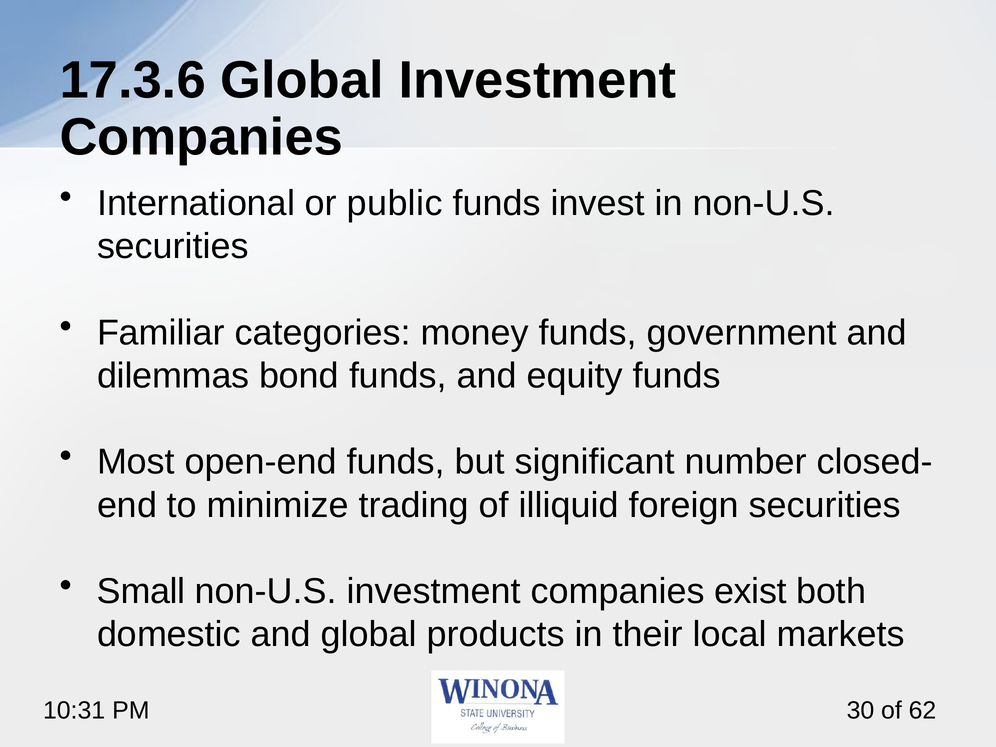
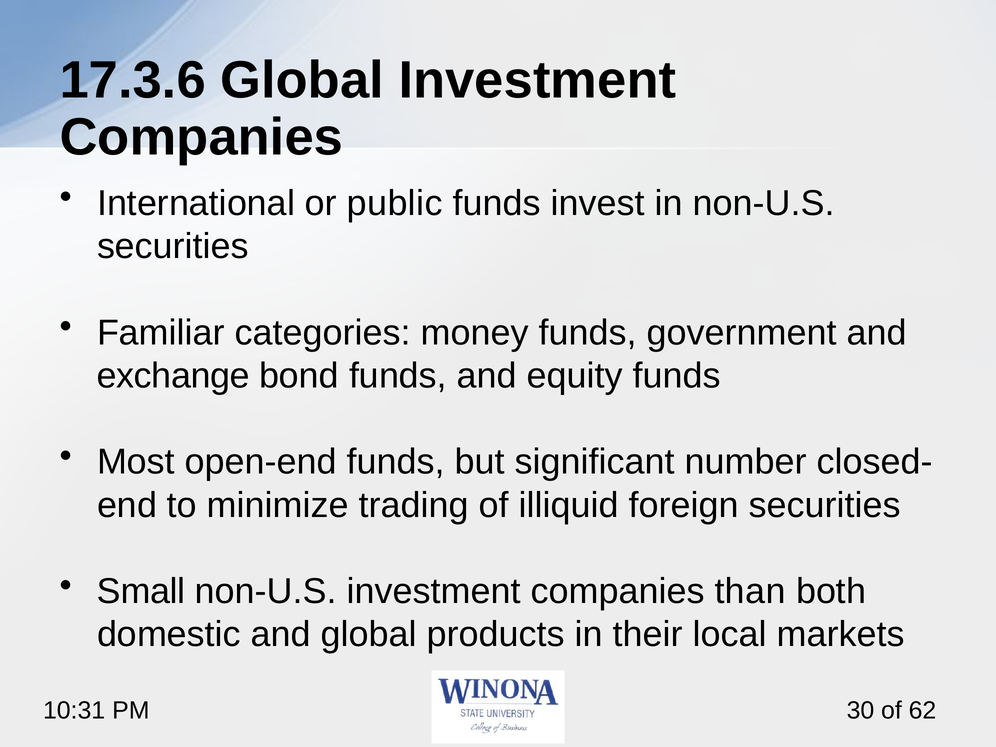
dilemmas: dilemmas -> exchange
exist: exist -> than
